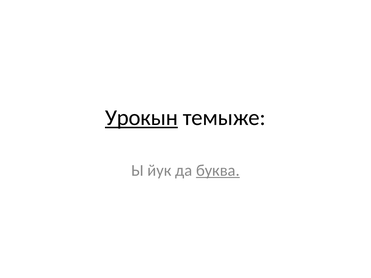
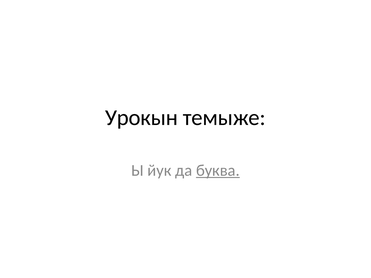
Урокын underline: present -> none
